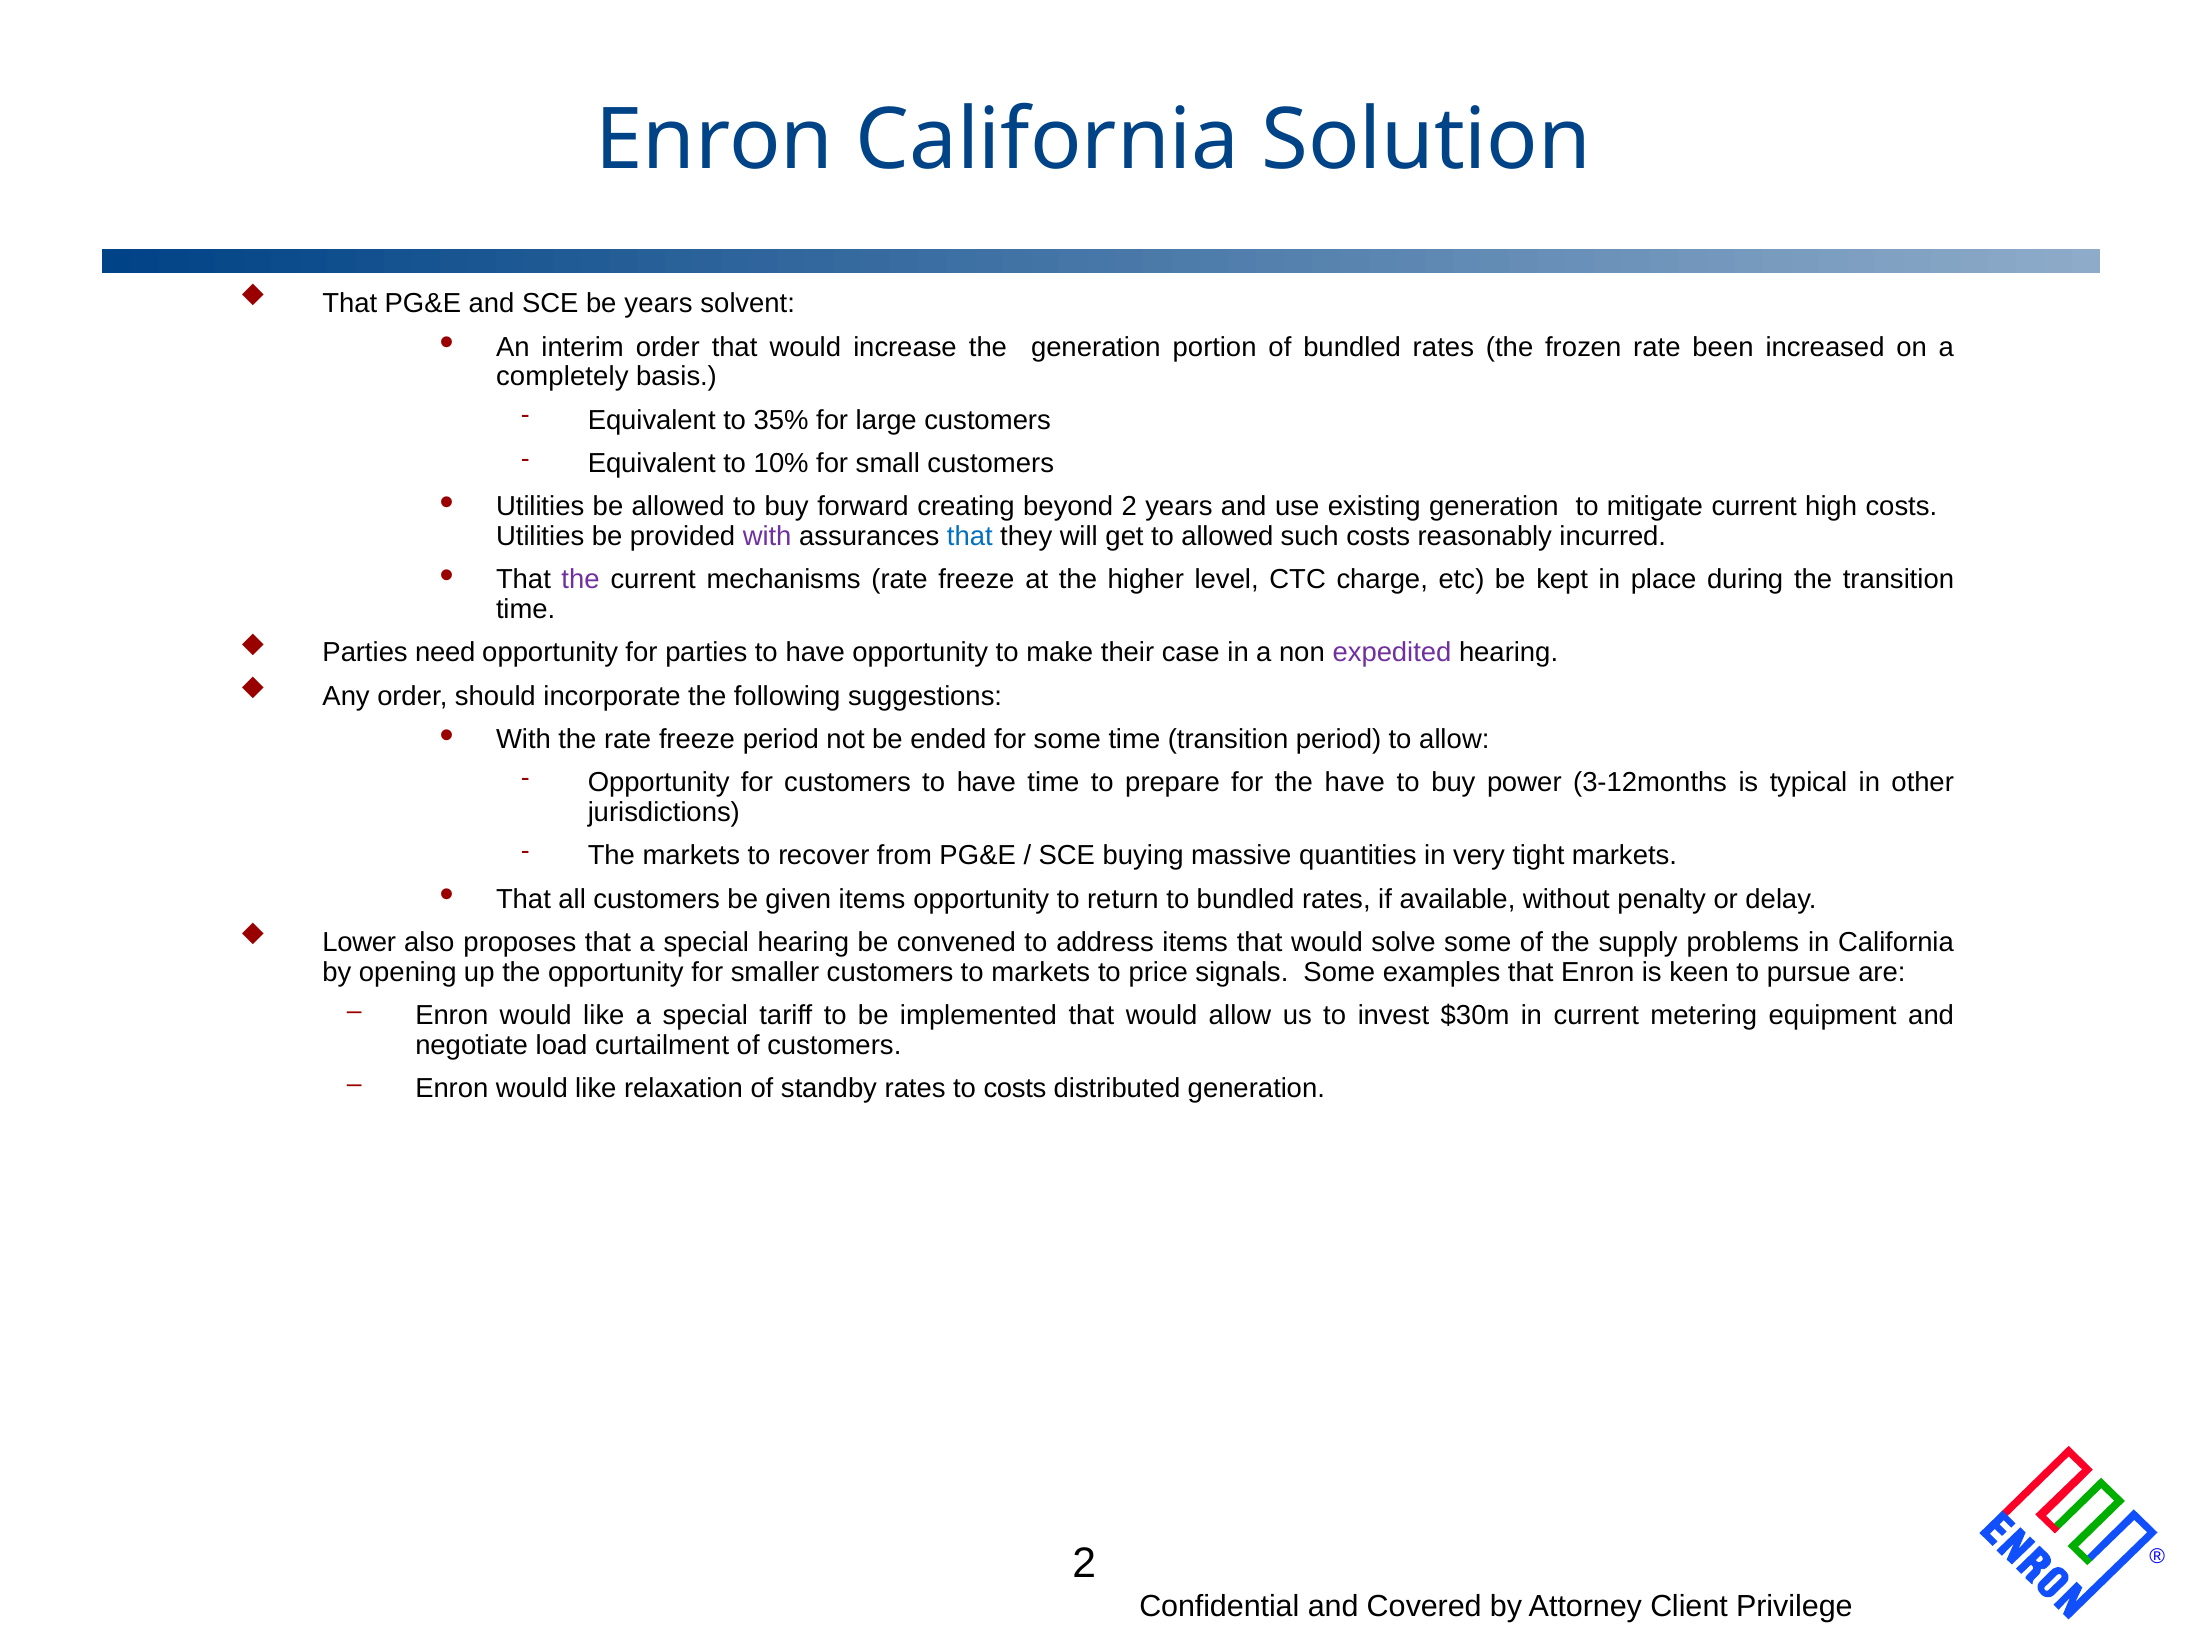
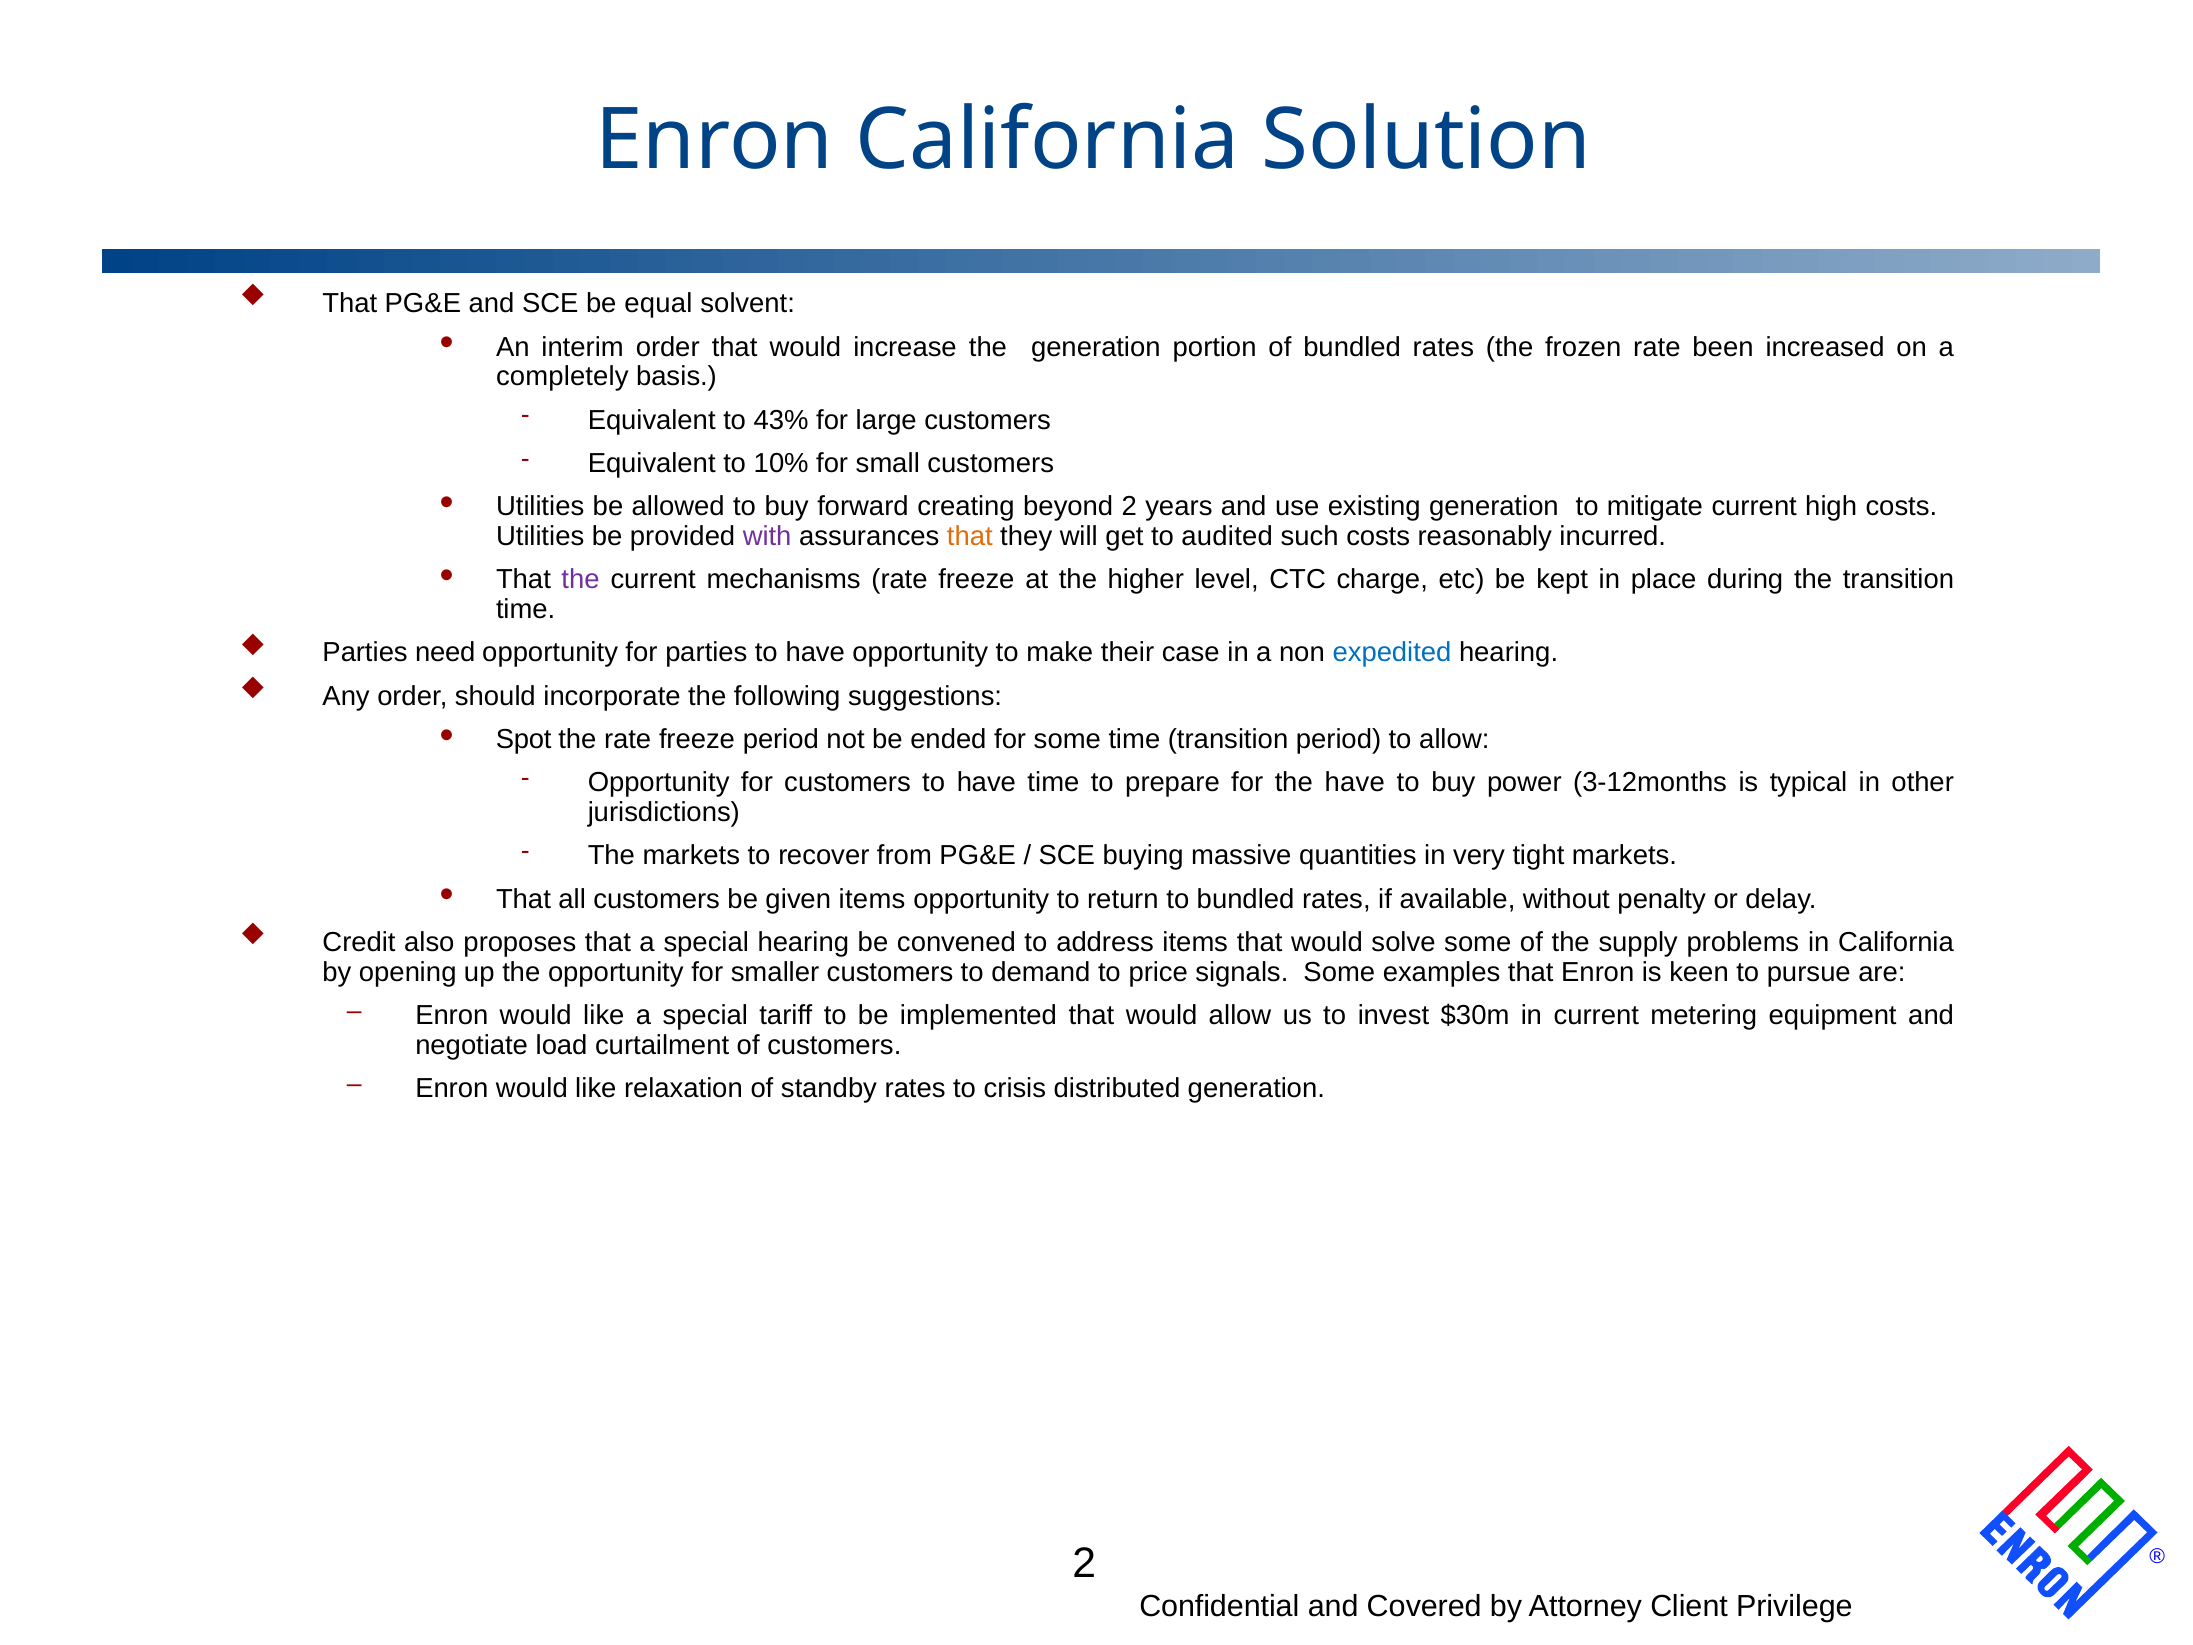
be years: years -> equal
35%: 35% -> 43%
that at (970, 536) colour: blue -> orange
to allowed: allowed -> audited
expedited colour: purple -> blue
With at (523, 739): With -> Spot
Lower: Lower -> Credit
to markets: markets -> demand
to costs: costs -> crisis
